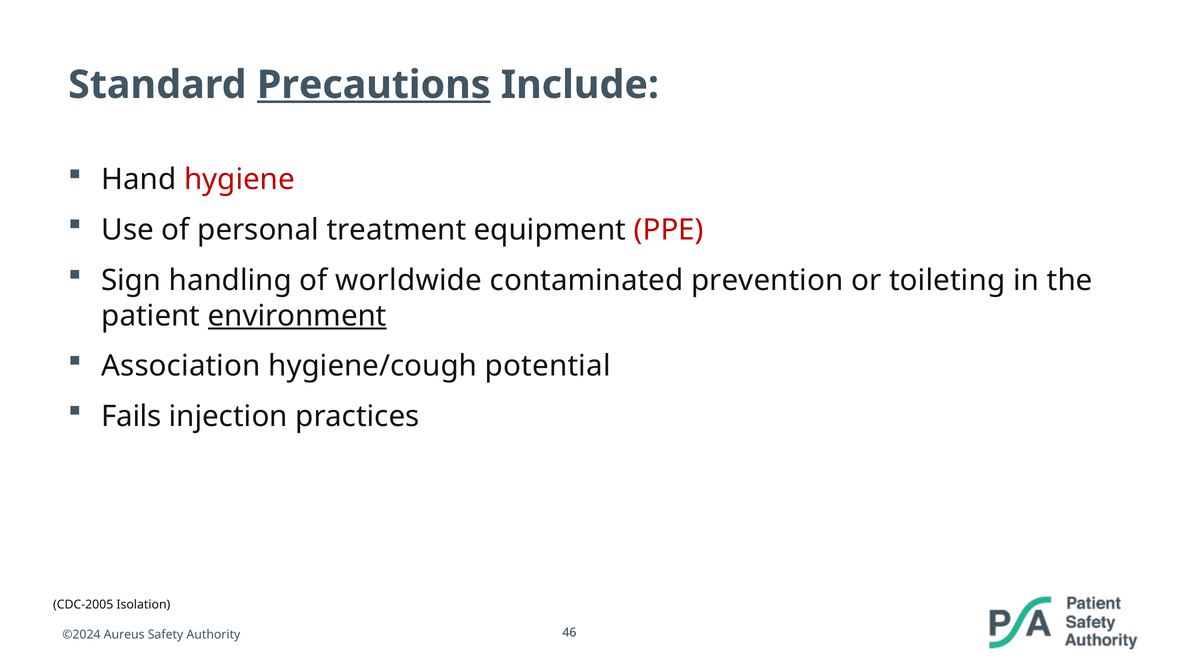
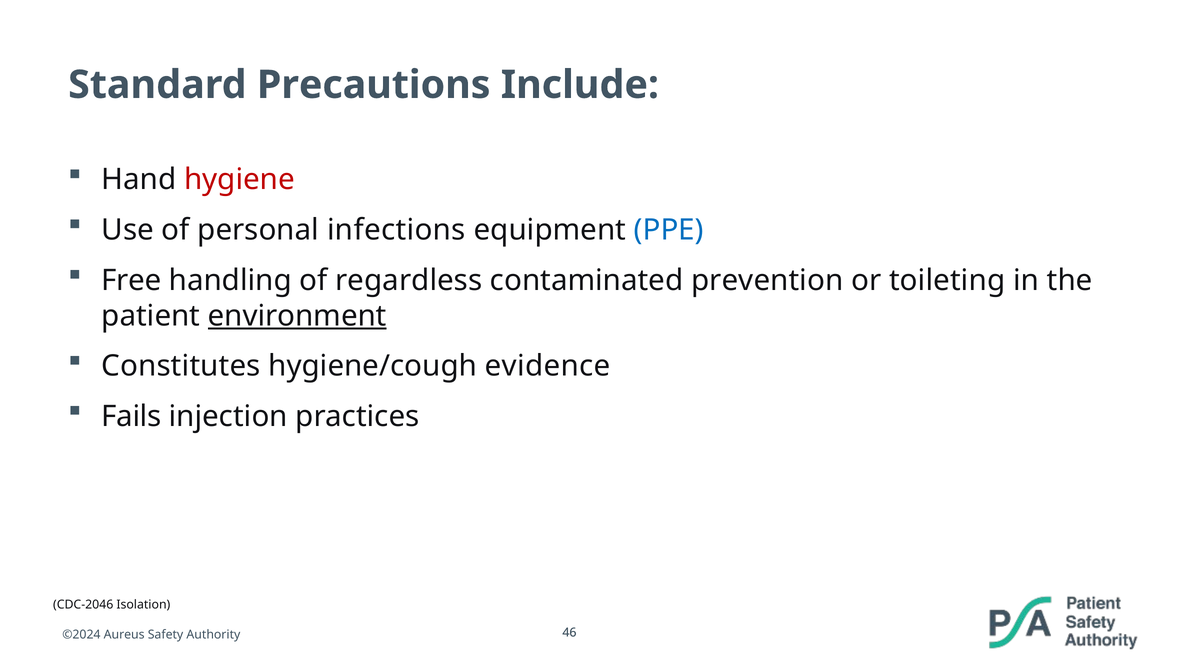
Precautions underline: present -> none
treatment: treatment -> infections
PPE colour: red -> blue
Sign: Sign -> Free
worldwide: worldwide -> regardless
Association: Association -> Constitutes
potential: potential -> evidence
CDC-2005: CDC-2005 -> CDC-2046
